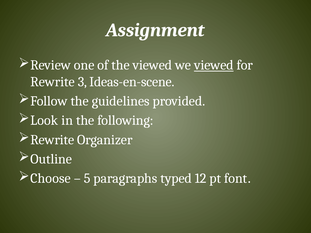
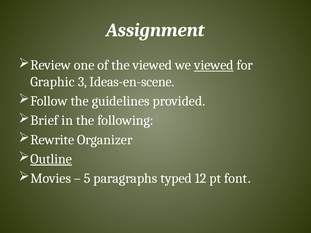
Rewrite at (53, 82): Rewrite -> Graphic
Look: Look -> Brief
Outline underline: none -> present
Choose: Choose -> Movies
